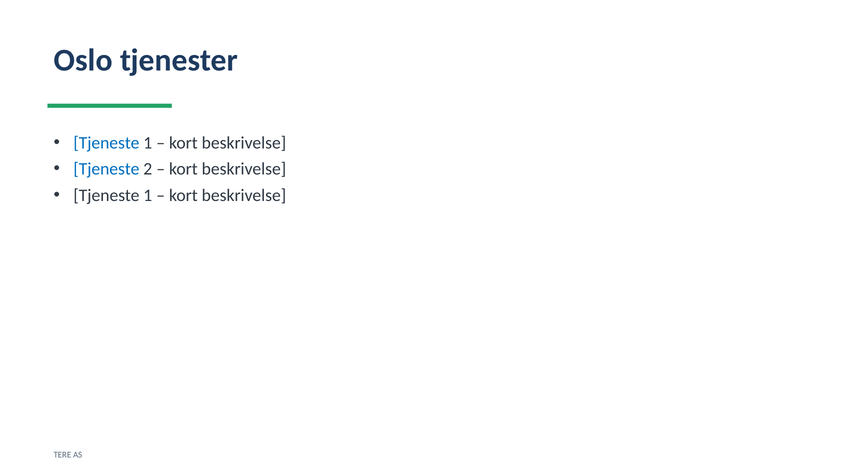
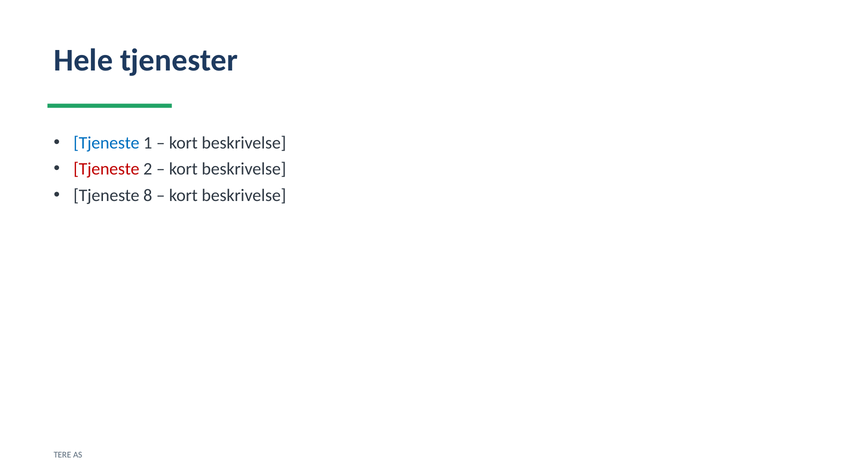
Oslo: Oslo -> Hele
Tjeneste at (106, 169) colour: blue -> red
1 at (148, 195): 1 -> 8
